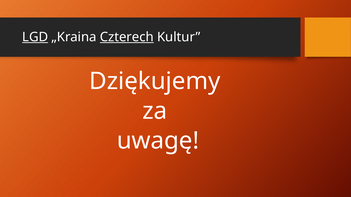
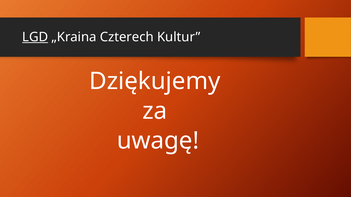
Czterech underline: present -> none
